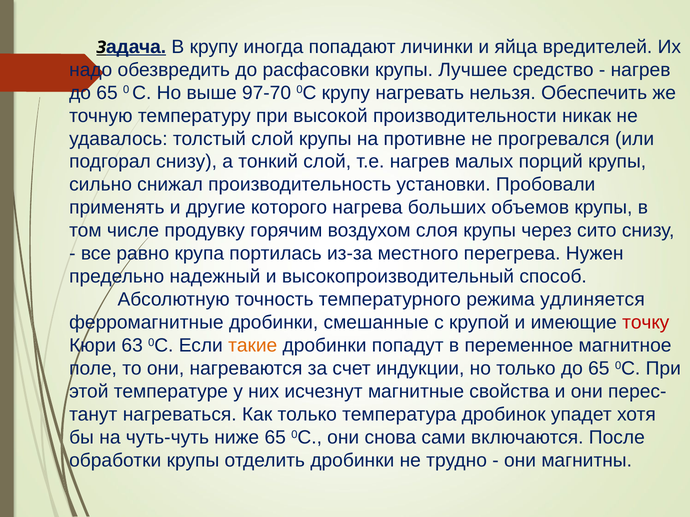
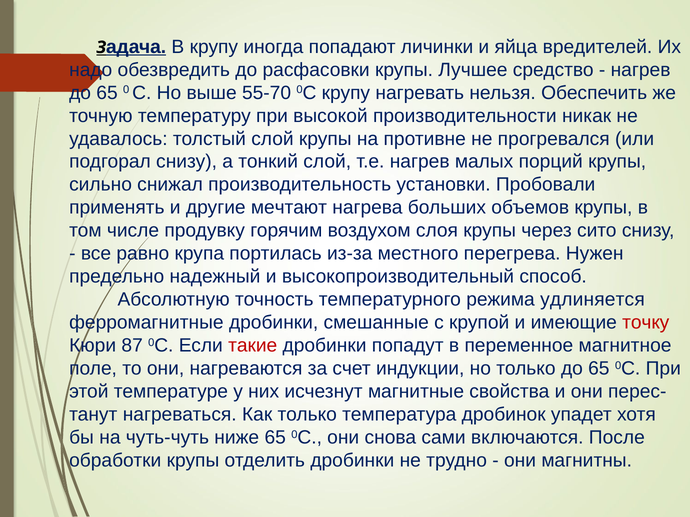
97-70: 97-70 -> 55-70
которого: которого -> мечтают
63: 63 -> 87
такие colour: orange -> red
